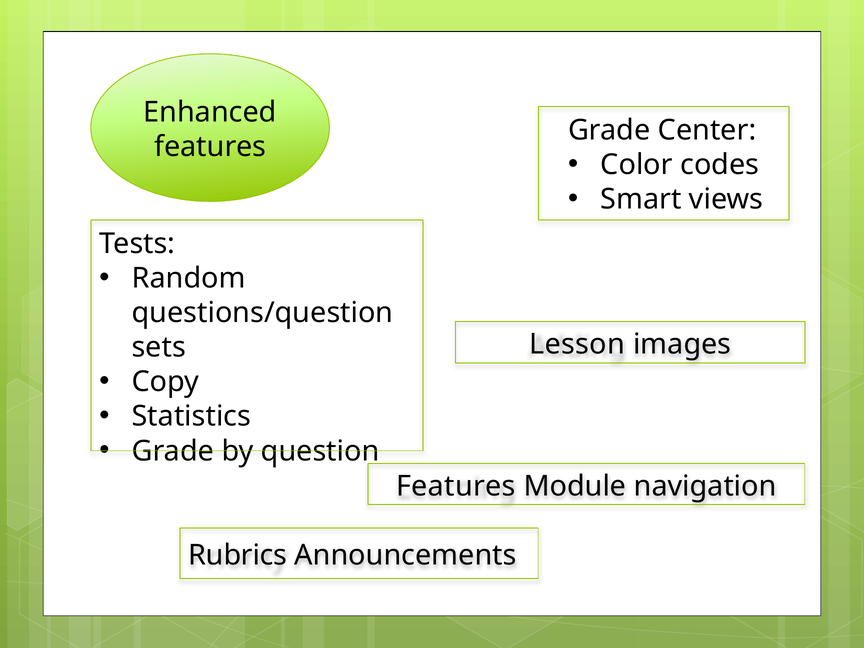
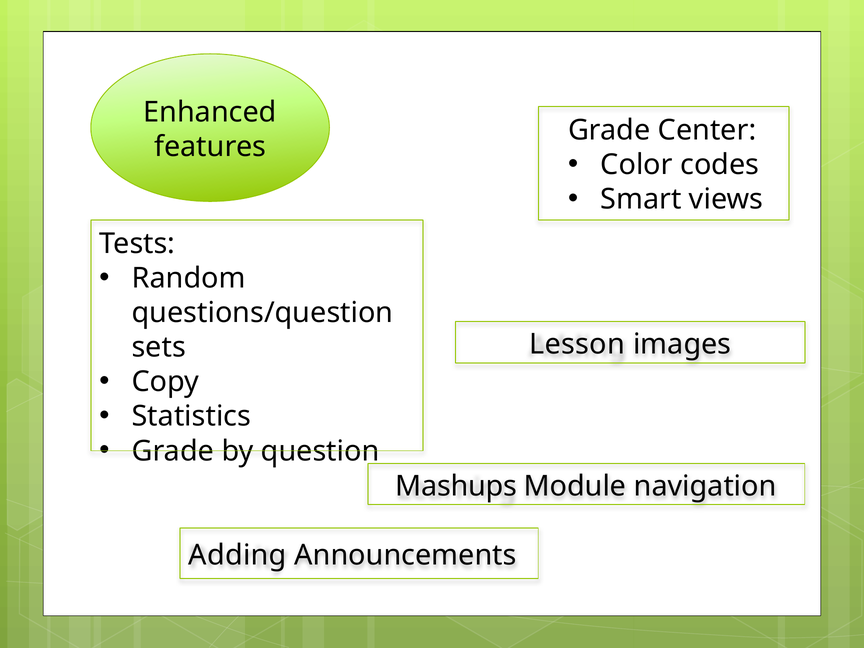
Features at (456, 486): Features -> Mashups
Rubrics: Rubrics -> Adding
